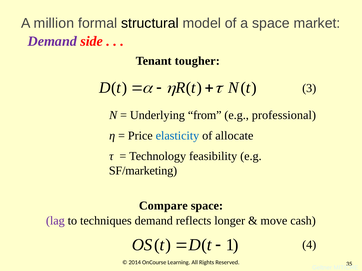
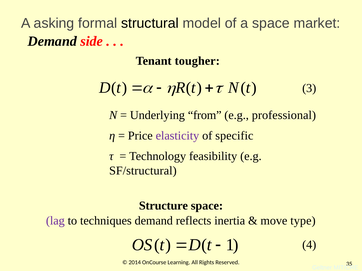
million: million -> asking
Demand at (52, 41) colour: purple -> black
elasticity colour: blue -> purple
allocate: allocate -> specific
SF/marketing: SF/marketing -> SF/structural
Compare: Compare -> Structure
longer: longer -> inertia
cash: cash -> type
